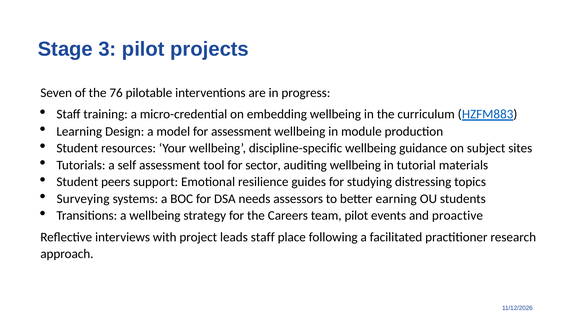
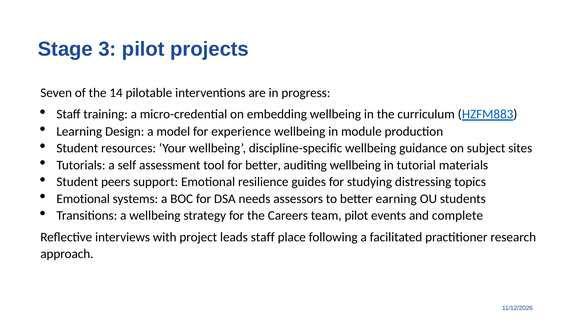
76: 76 -> 14
for assessment: assessment -> experience
for sector: sector -> better
Surveying at (83, 199): Surveying -> Emotional
proactive: proactive -> complete
